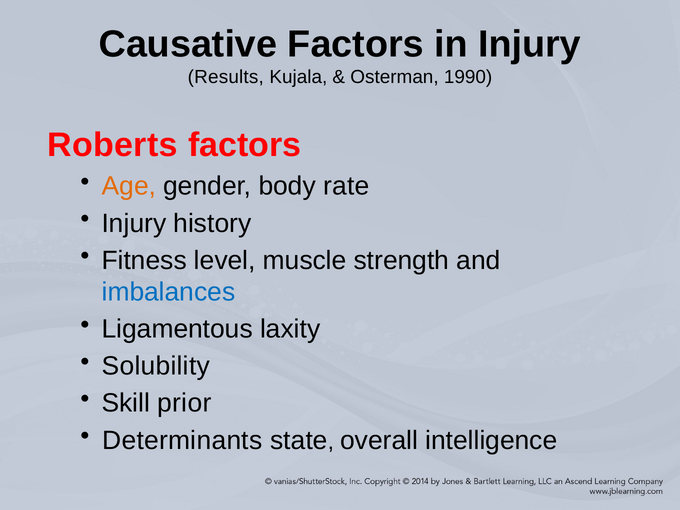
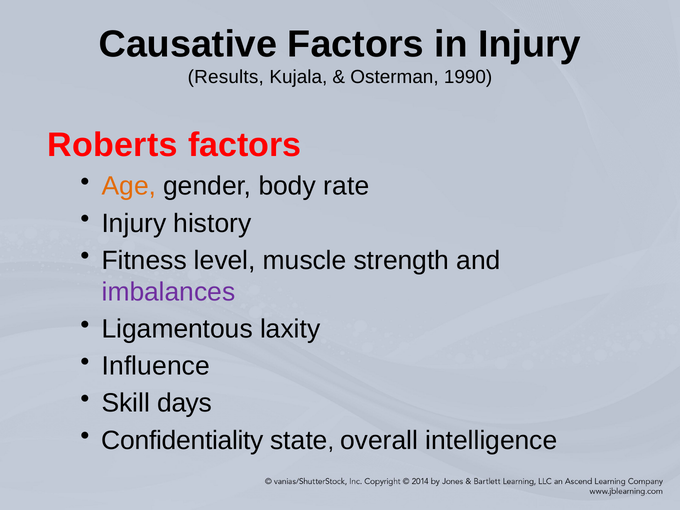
imbalances colour: blue -> purple
Solubility: Solubility -> Influence
prior: prior -> days
Determinants: Determinants -> Confidentiality
